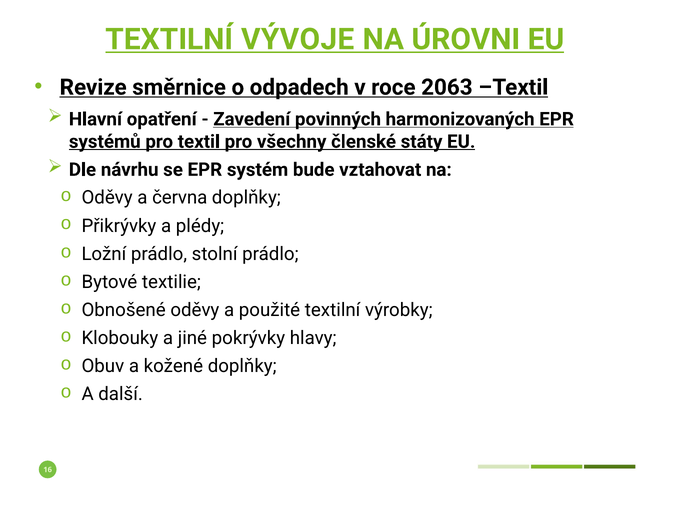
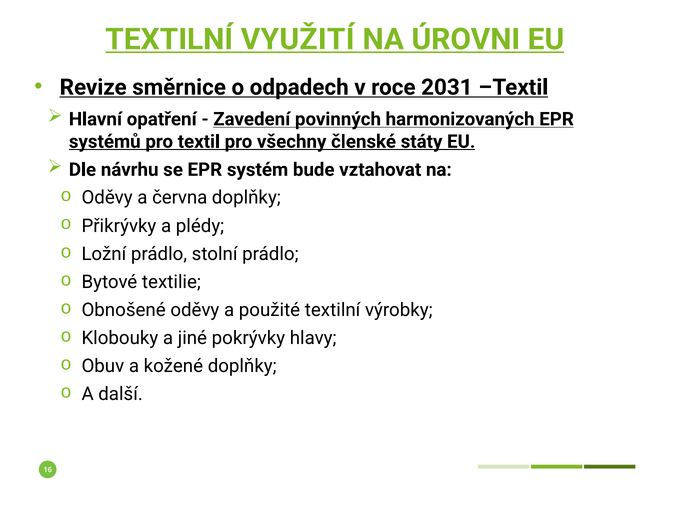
VÝVOJE: VÝVOJE -> VYUŽITÍ
2063: 2063 -> 2031
